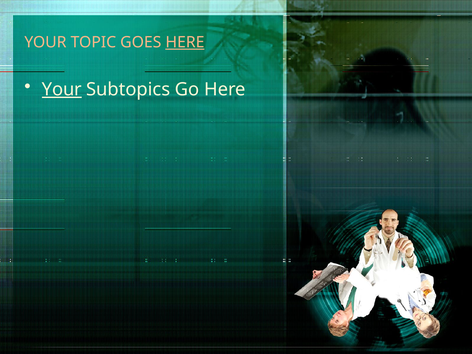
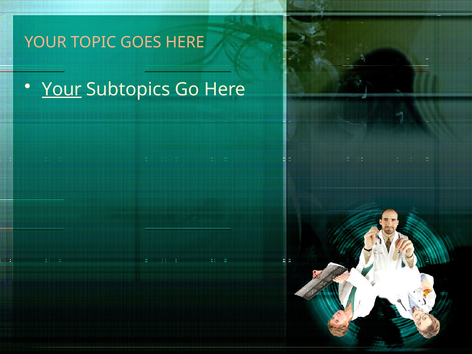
HERE at (185, 42) underline: present -> none
